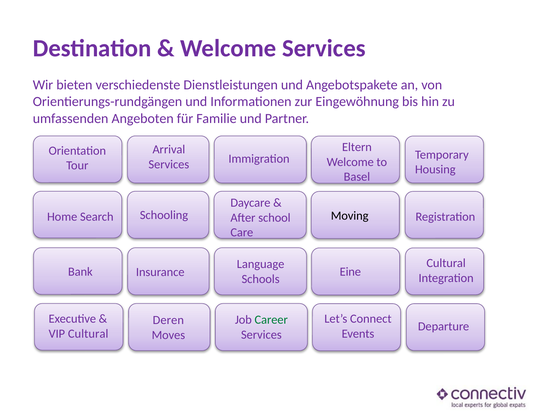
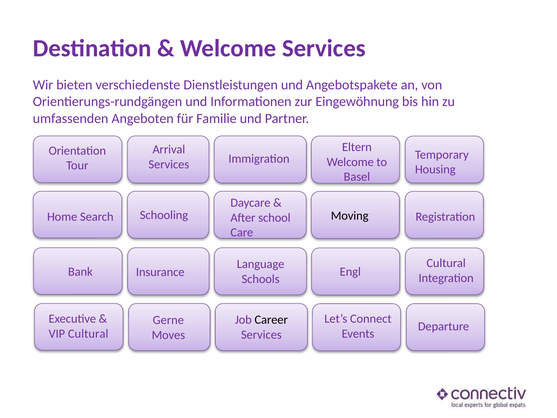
Eine: Eine -> Engl
Career colour: green -> black
Deren: Deren -> Gerne
